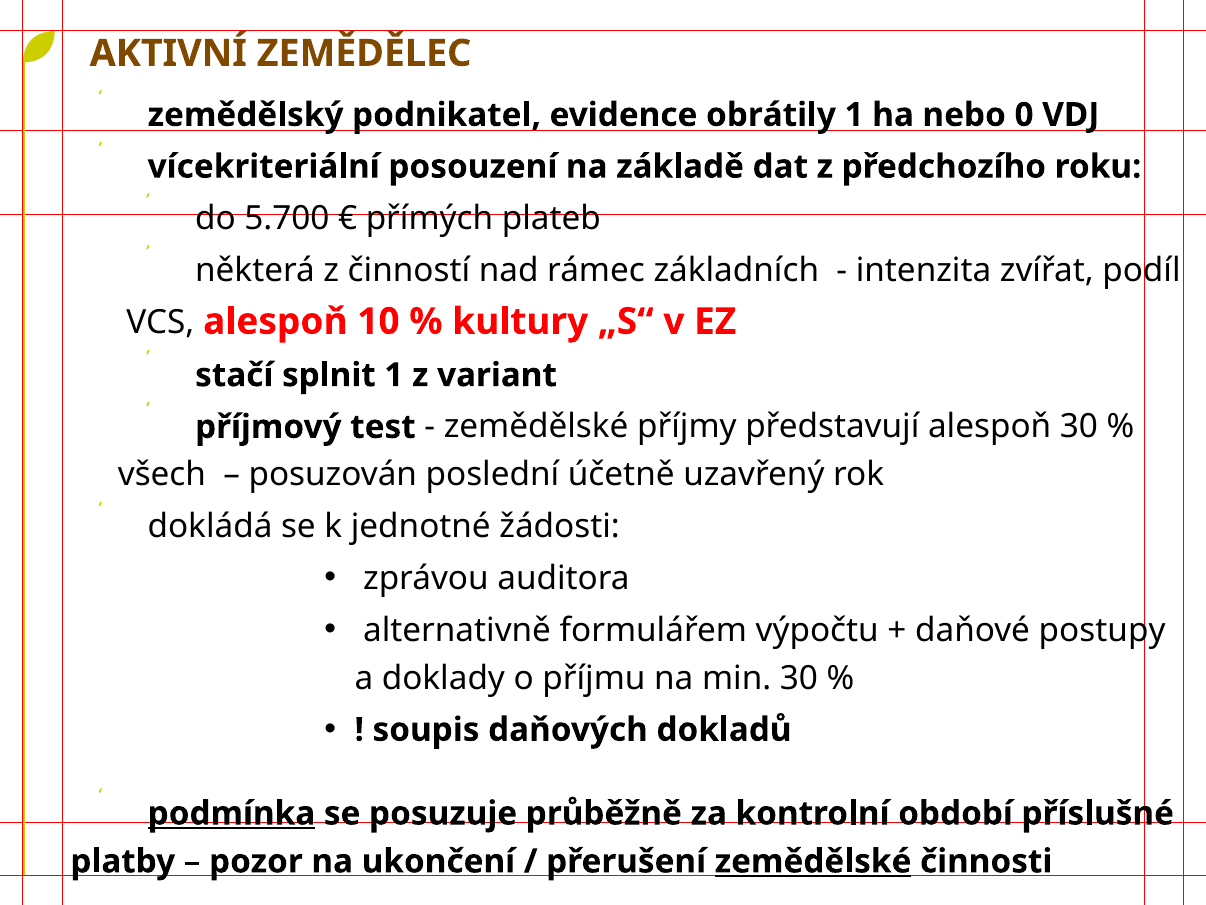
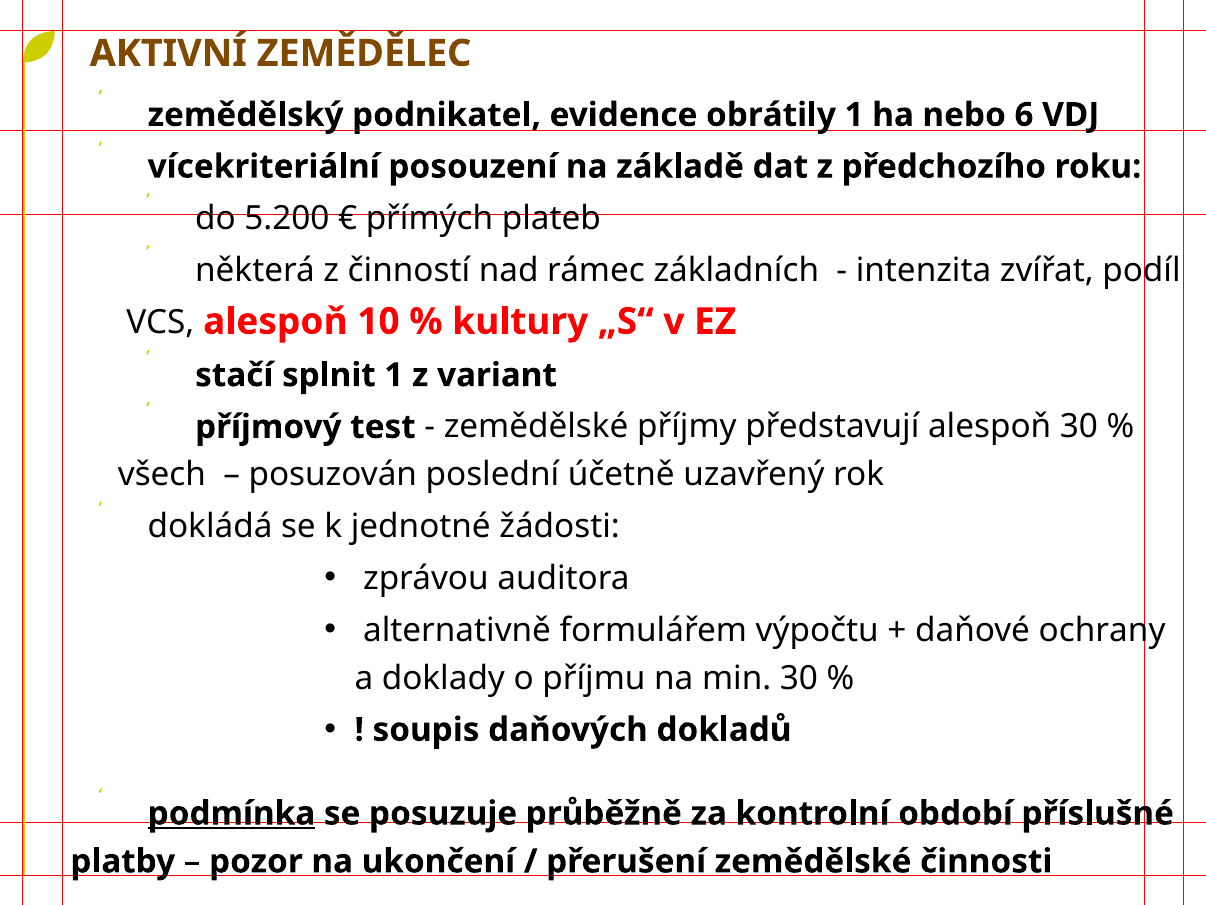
0: 0 -> 6
5.700: 5.700 -> 5.200
postupy: postupy -> ochrany
zemědělské at (813, 861) underline: present -> none
